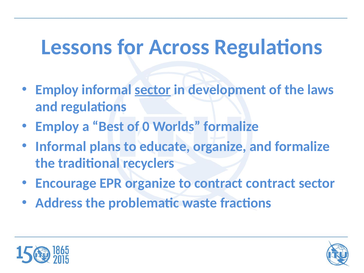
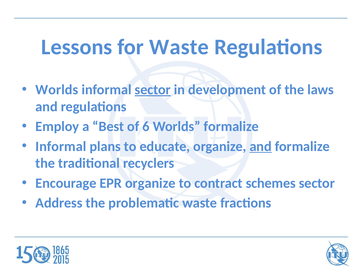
for Across: Across -> Waste
Employ at (57, 90): Employ -> Worlds
0: 0 -> 6
and at (261, 146) underline: none -> present
contract contract: contract -> schemes
